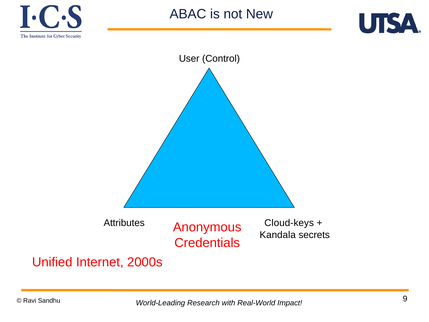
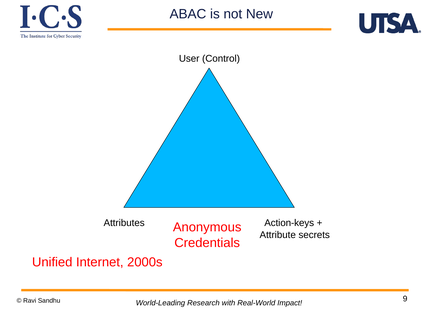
Cloud-keys: Cloud-keys -> Action-keys
Kandala: Kandala -> Attribute
